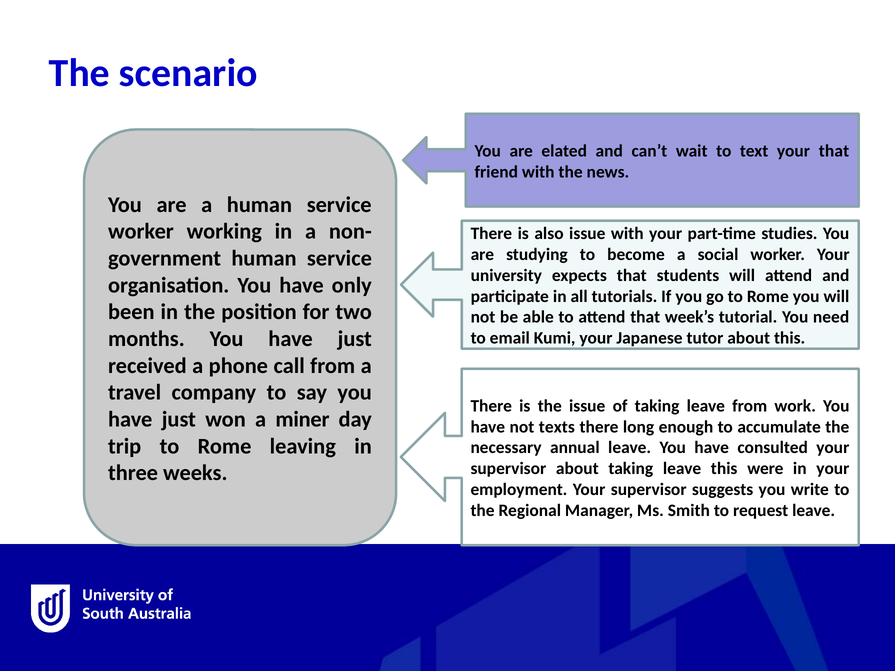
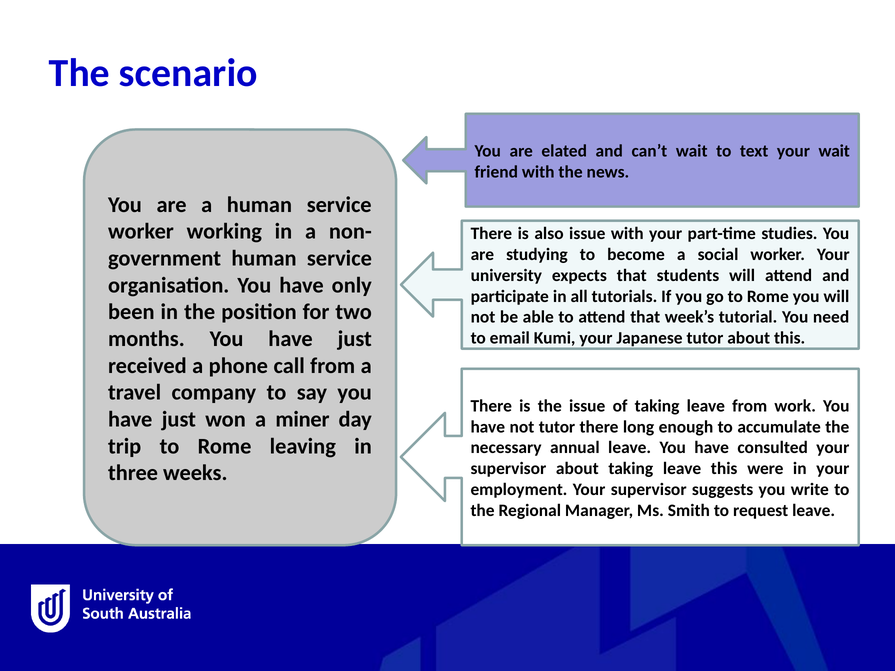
your that: that -> wait
not texts: texts -> tutor
